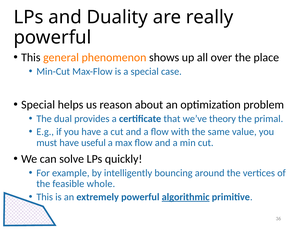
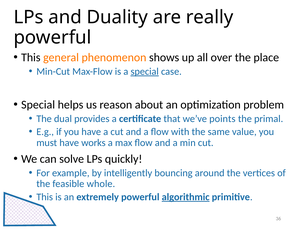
special at (145, 71) underline: none -> present
theory: theory -> points
useful: useful -> works
